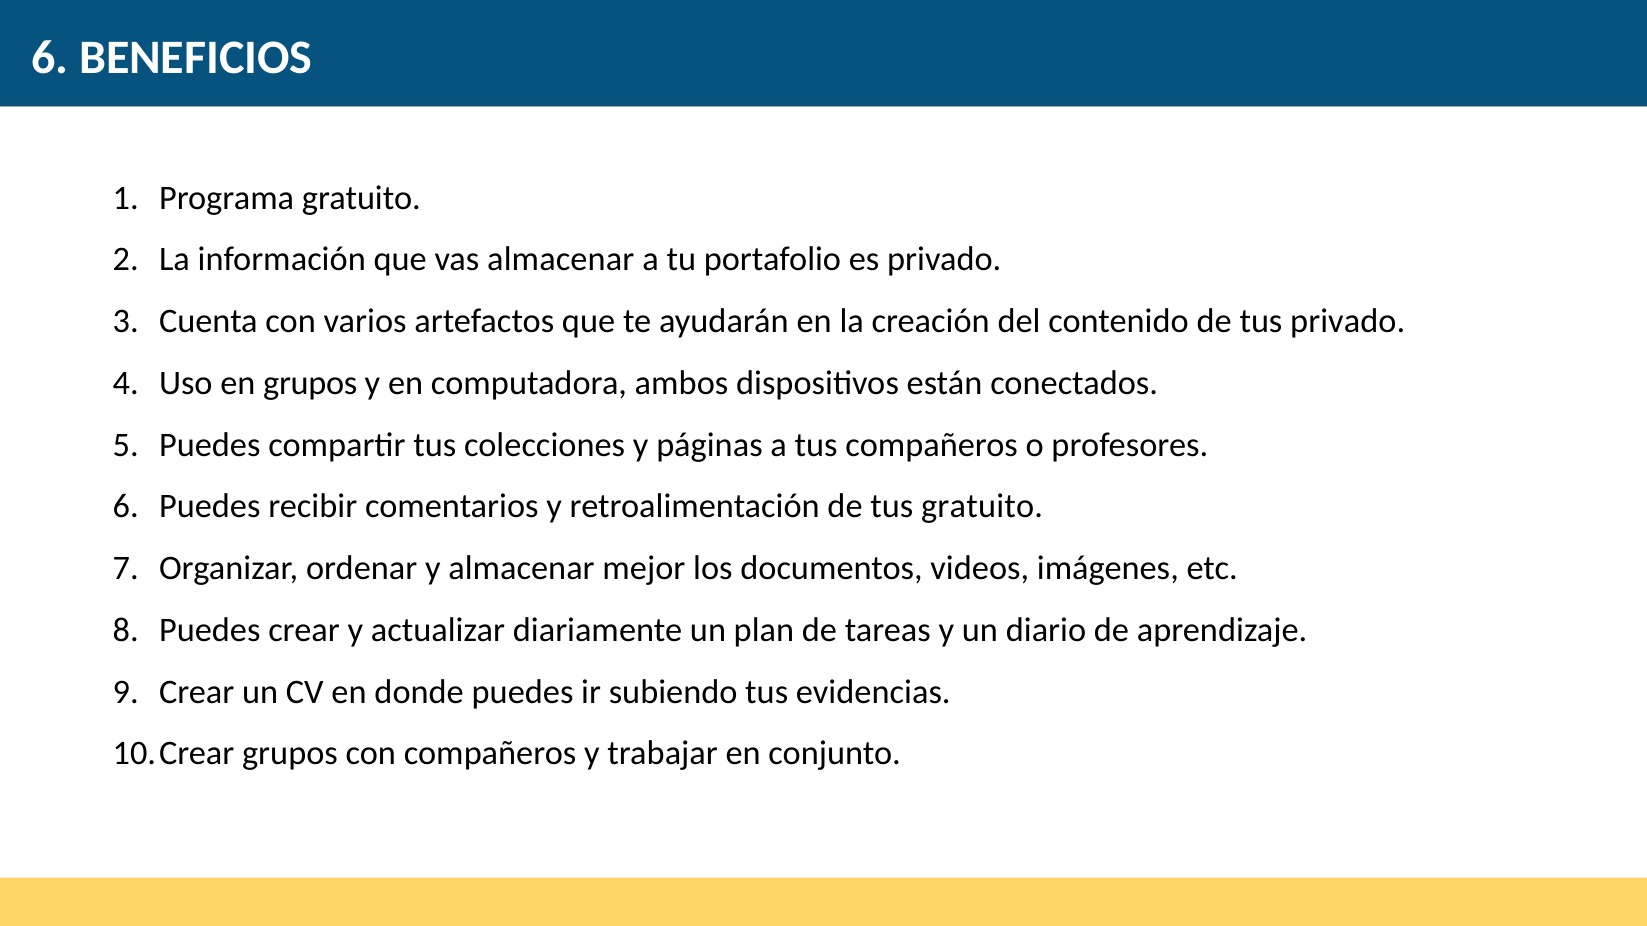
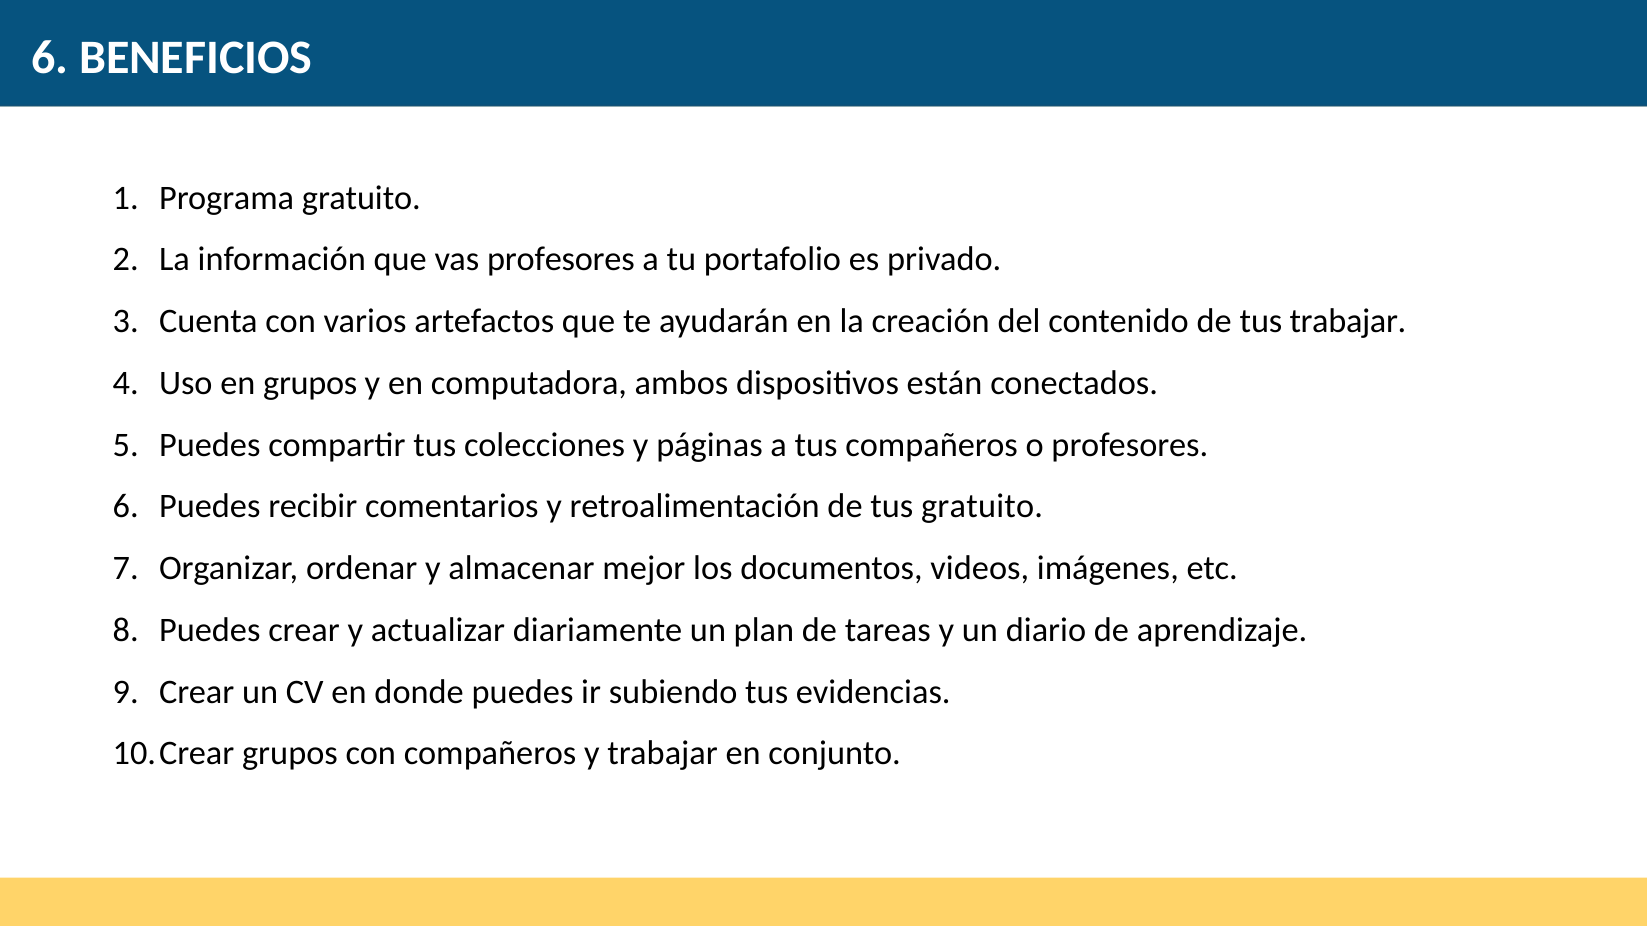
vas almacenar: almacenar -> profesores
tus privado: privado -> trabajar
